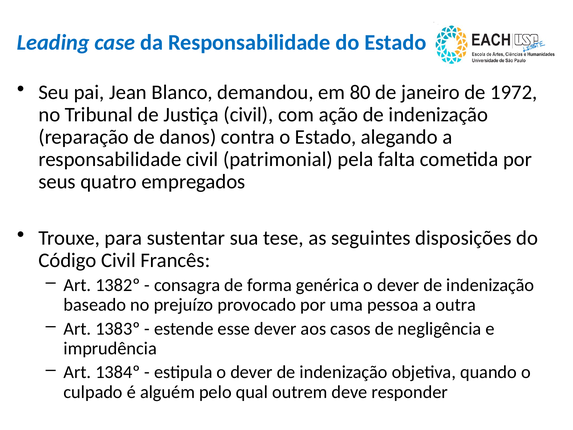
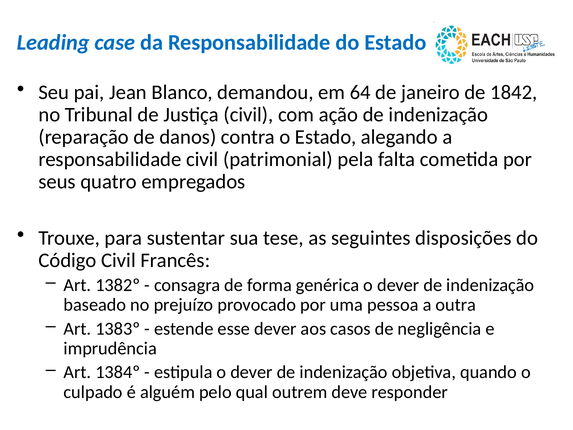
80: 80 -> 64
1972: 1972 -> 1842
